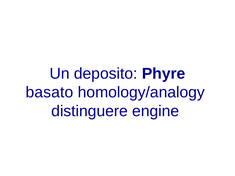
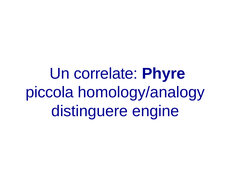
deposito: deposito -> correlate
basato: basato -> piccola
